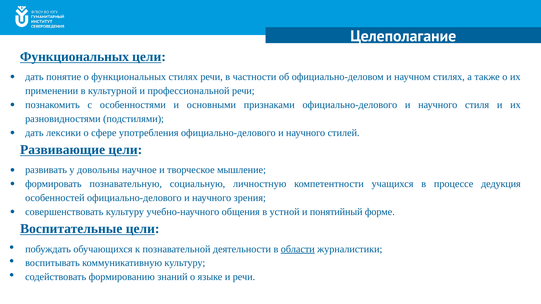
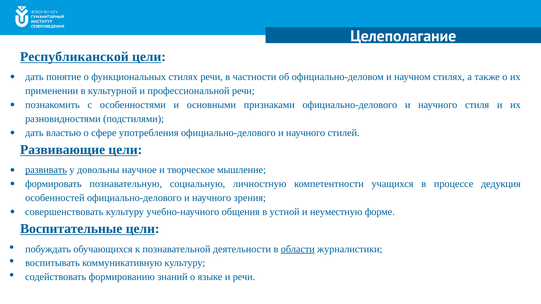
Функциональных at (74, 57): Функциональных -> Республиканской
лексики: лексики -> властью
развивать underline: none -> present
понятийный: понятийный -> неуместную
